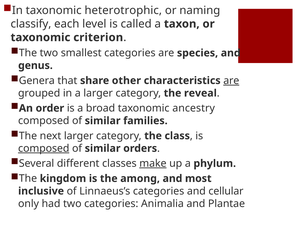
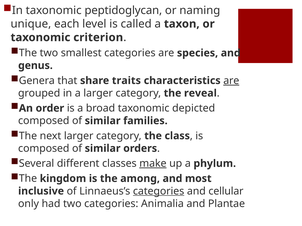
heterotrophic: heterotrophic -> peptidoglycan
classify: classify -> unique
other: other -> traits
ancestry: ancestry -> depicted
composed at (44, 149) underline: present -> none
categories at (159, 191) underline: none -> present
